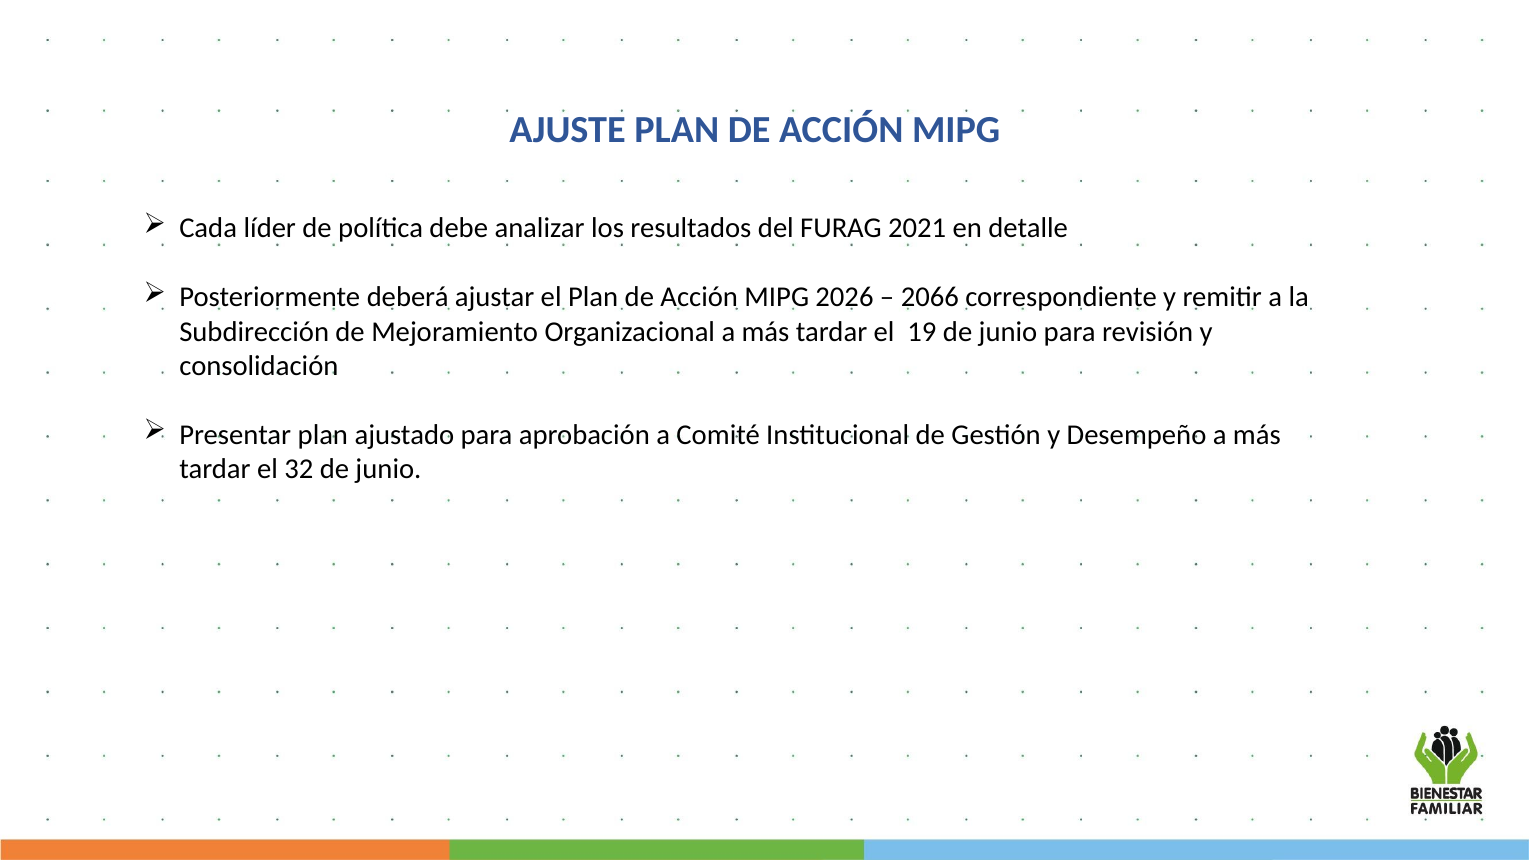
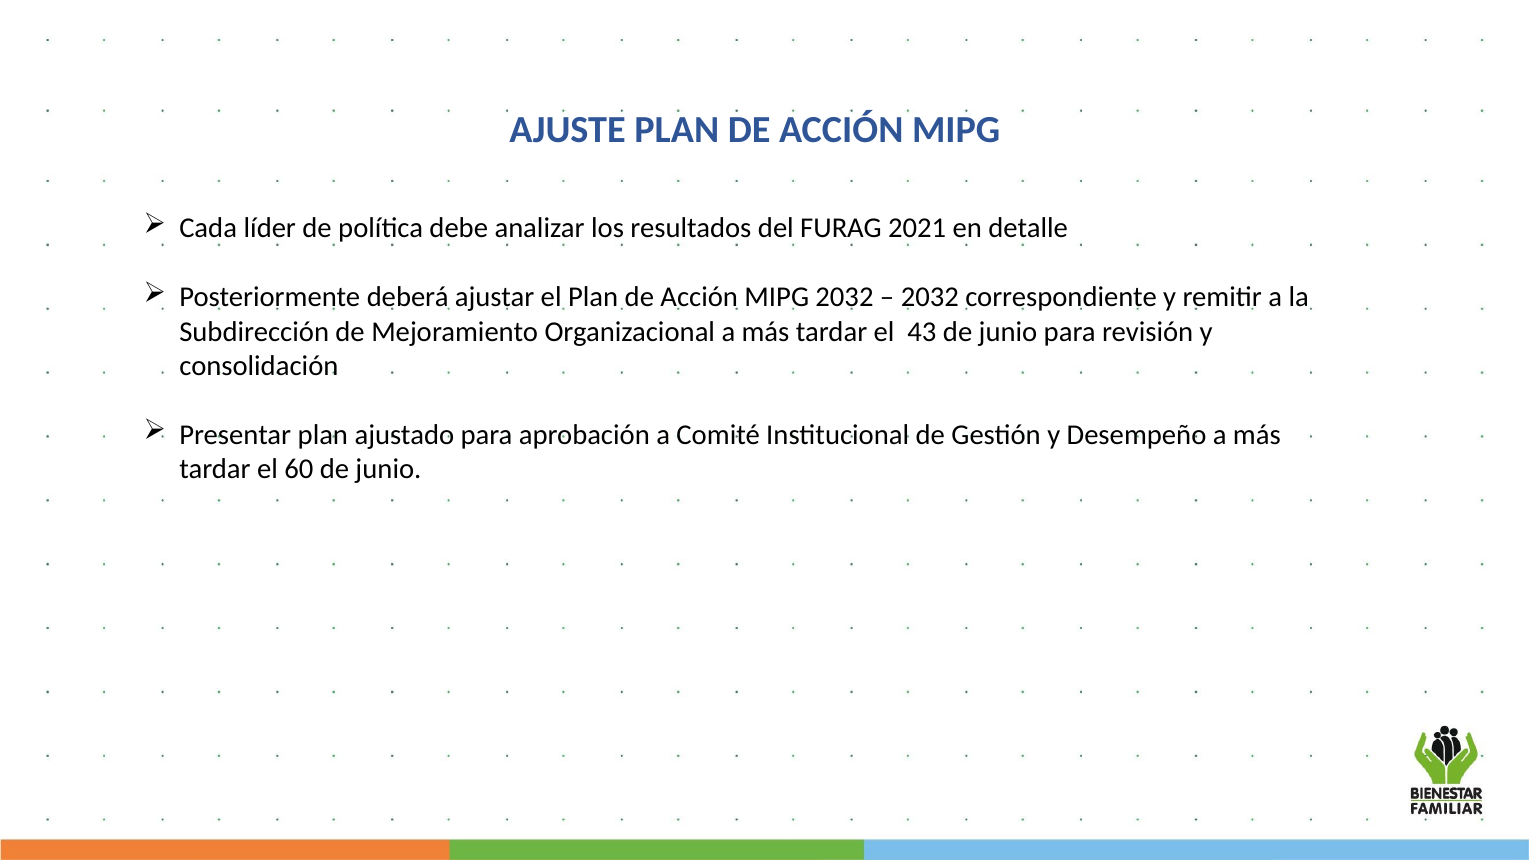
MIPG 2026: 2026 -> 2032
2066 at (930, 297): 2066 -> 2032
19: 19 -> 43
32: 32 -> 60
